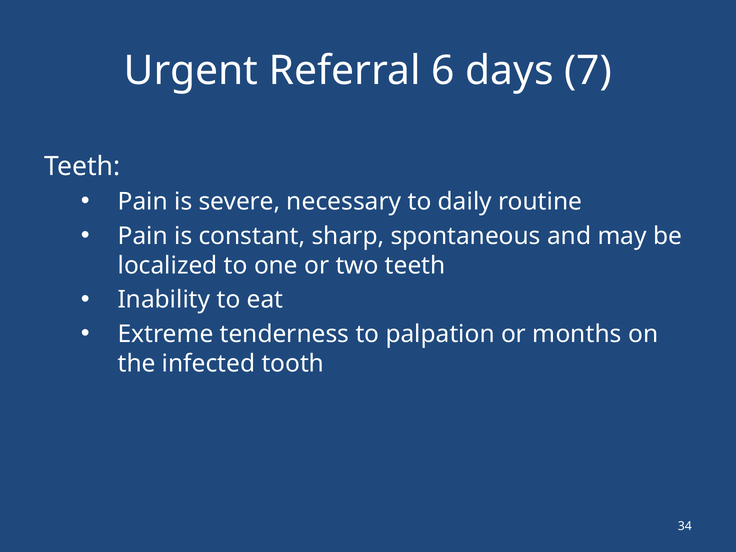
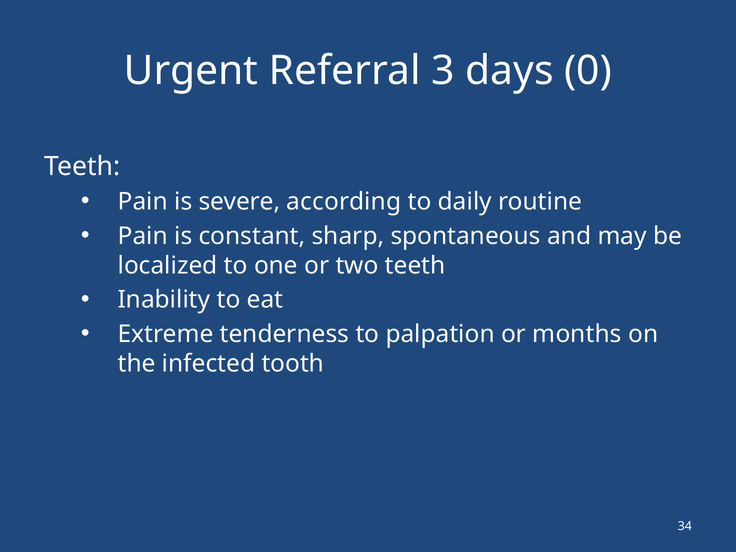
6: 6 -> 3
7: 7 -> 0
necessary: necessary -> according
